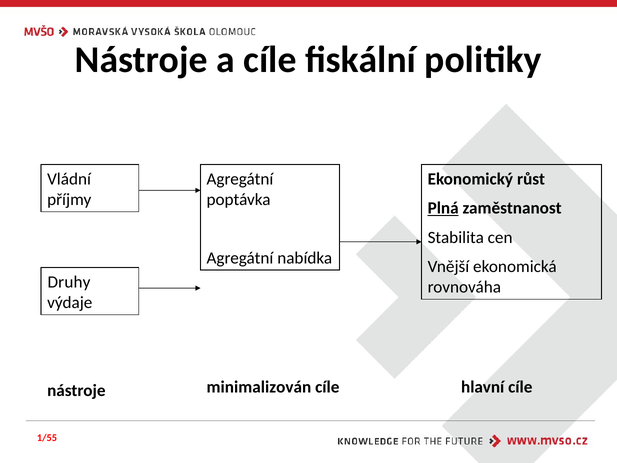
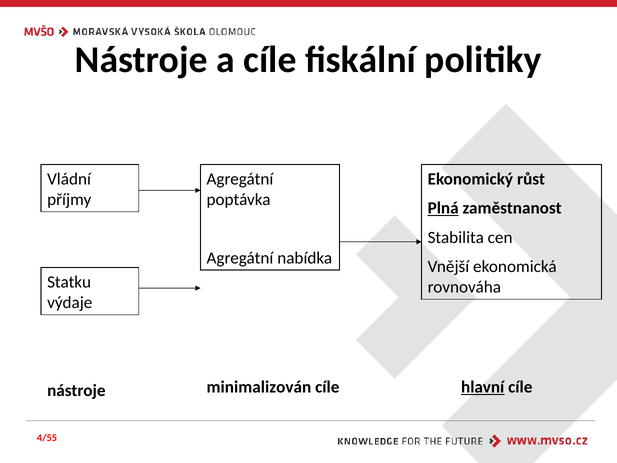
Druhy: Druhy -> Statku
hlavní underline: none -> present
1/55: 1/55 -> 4/55
